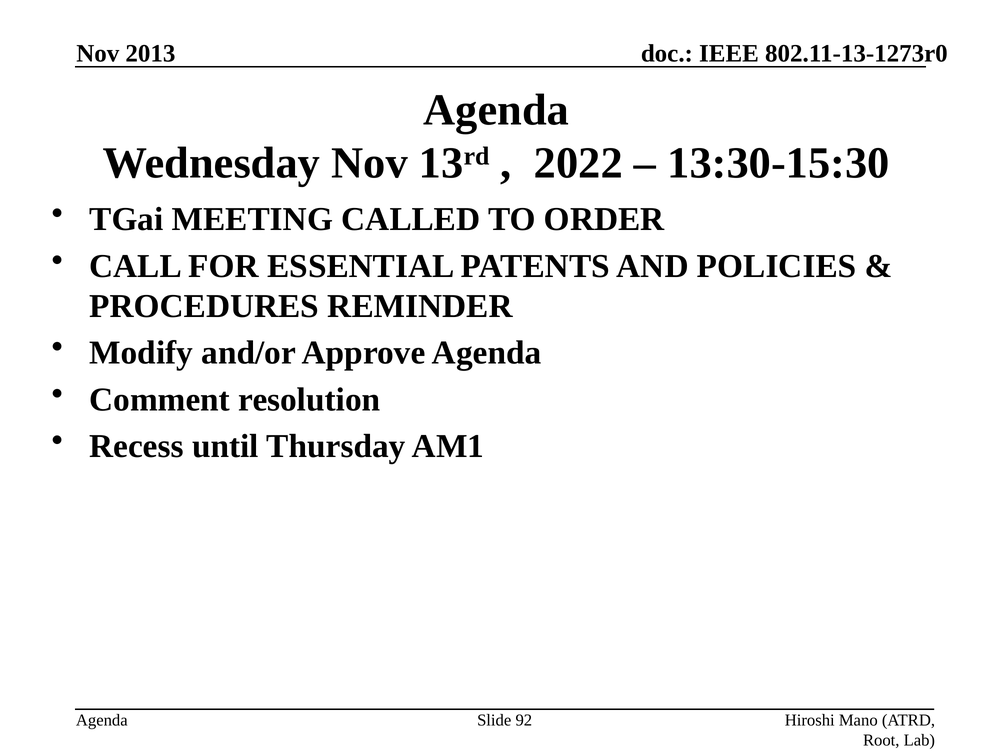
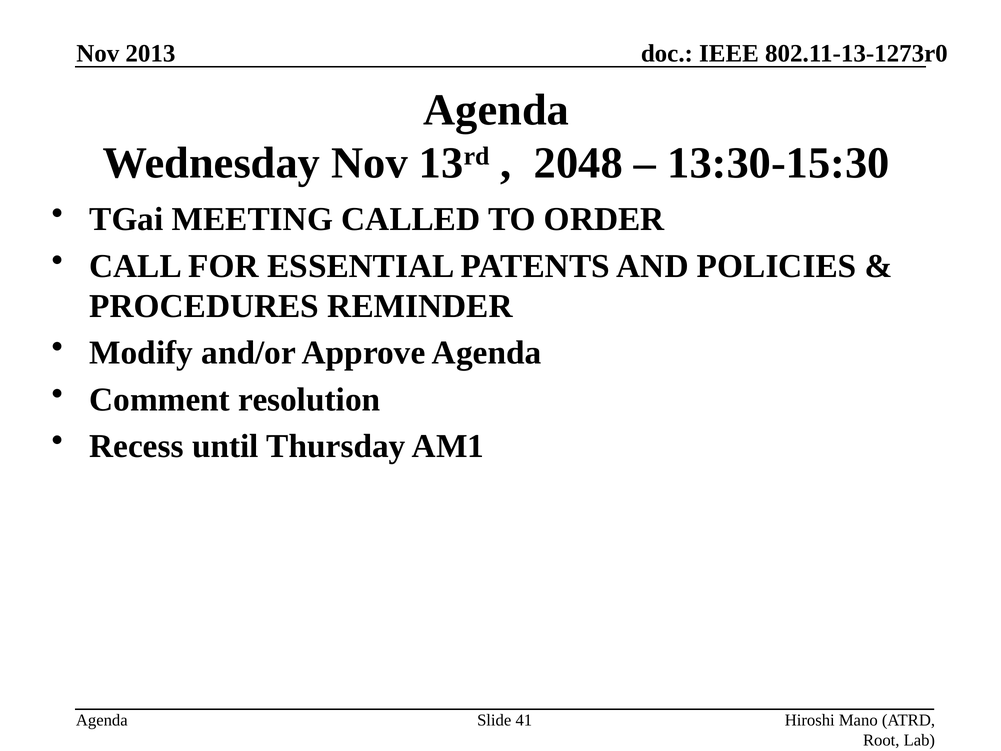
2022: 2022 -> 2048
92: 92 -> 41
